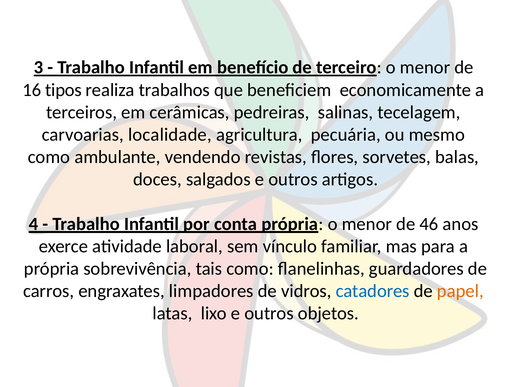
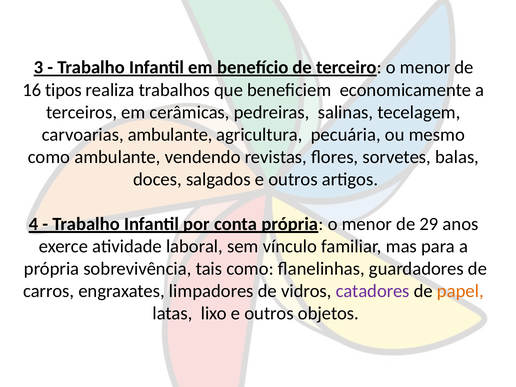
carvoarias localidade: localidade -> ambulante
46: 46 -> 29
catadores colour: blue -> purple
